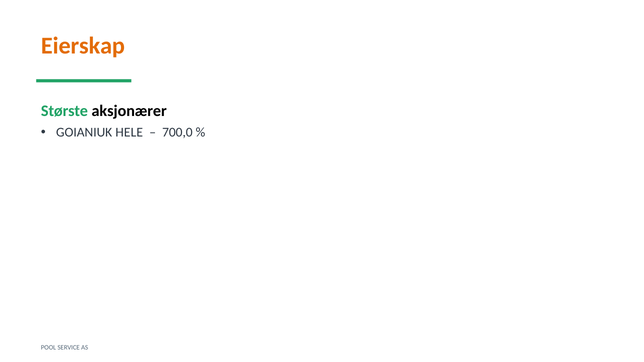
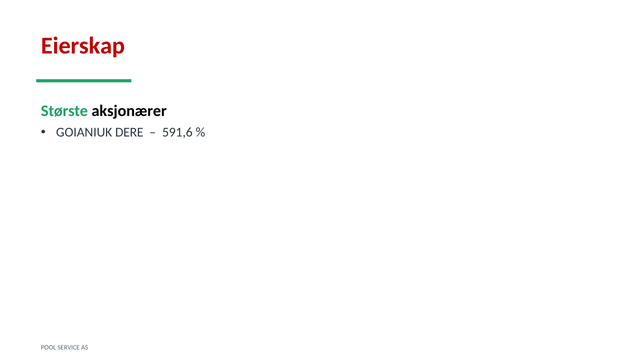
Eierskap colour: orange -> red
HELE: HELE -> DERE
700,0: 700,0 -> 591,6
